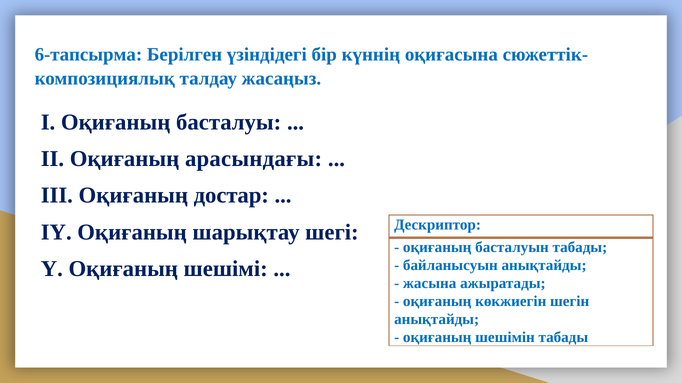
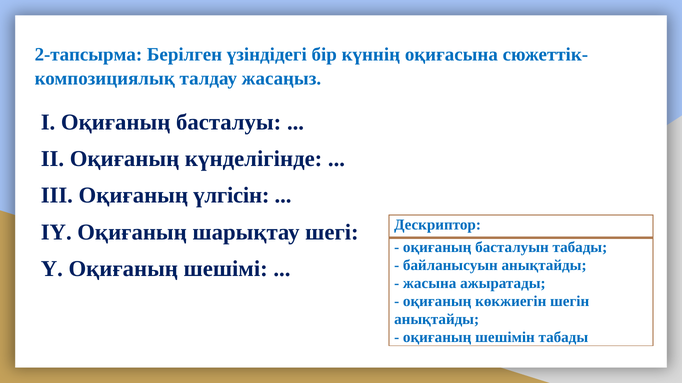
6-тапсырма: 6-тапсырма -> 2-тапсырма
арасындағы: арасындағы -> күнделігінде
достар: достар -> үлгісін
